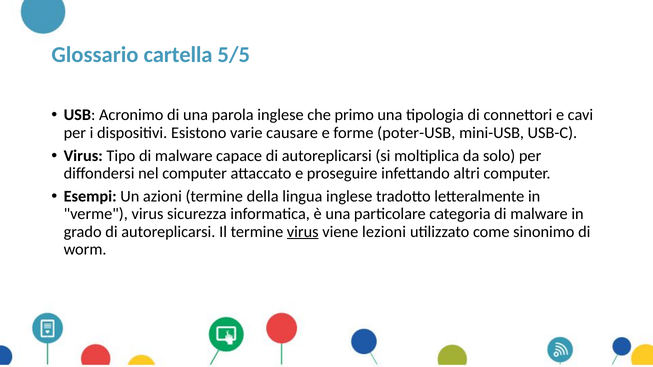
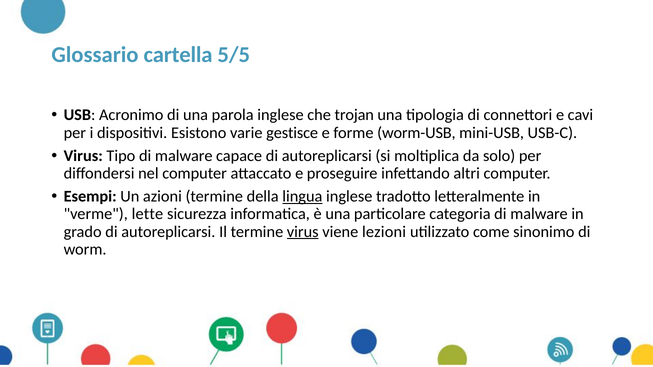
primo: primo -> trojan
causare: causare -> gestisce
poter-USB: poter-USB -> worm-USB
lingua underline: none -> present
verme virus: virus -> lette
